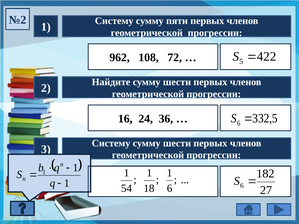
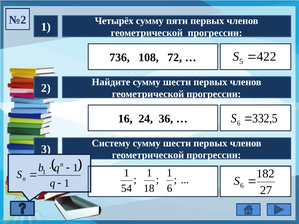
Систему at (114, 21): Систему -> Четырёх
962: 962 -> 736
